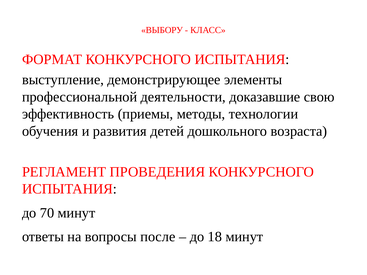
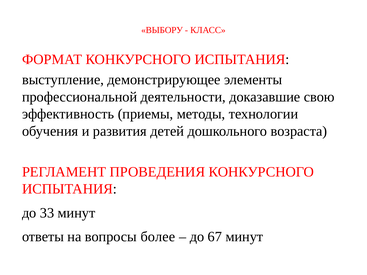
70: 70 -> 33
после: после -> более
18: 18 -> 67
